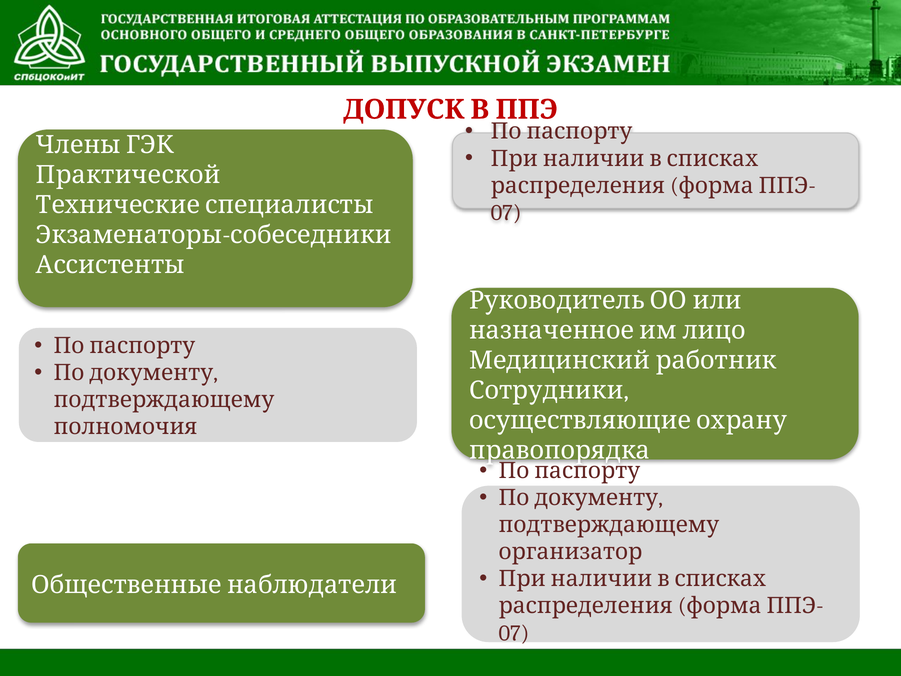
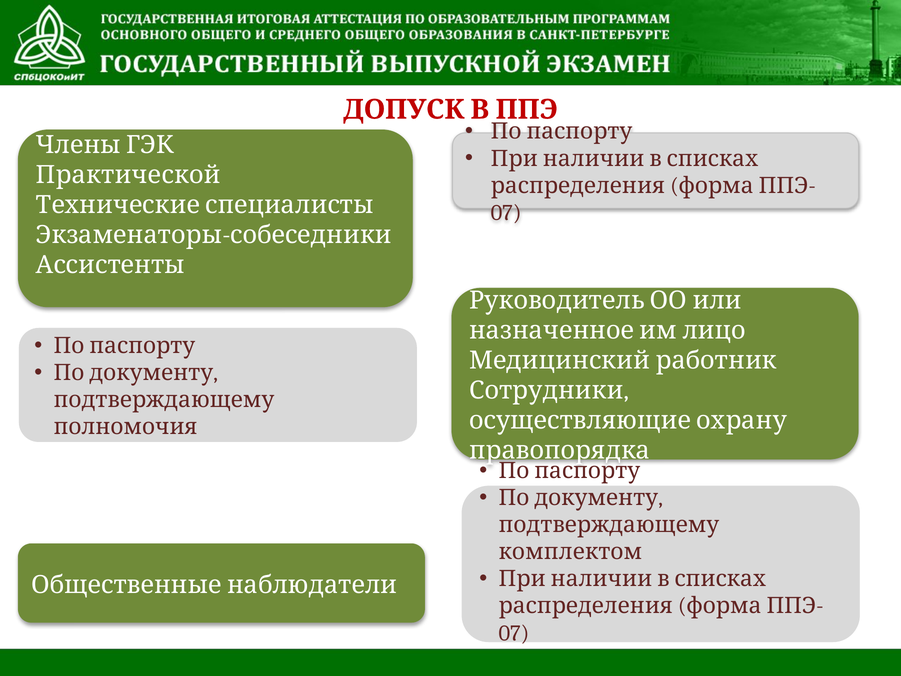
организатор: организатор -> комплектом
